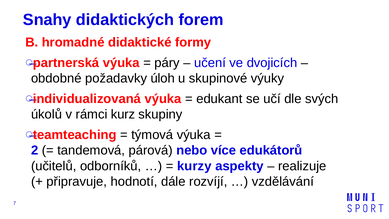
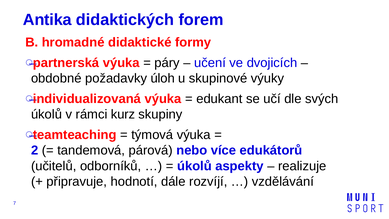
Snahy: Snahy -> Antika
kurzy at (194, 166): kurzy -> úkolů
